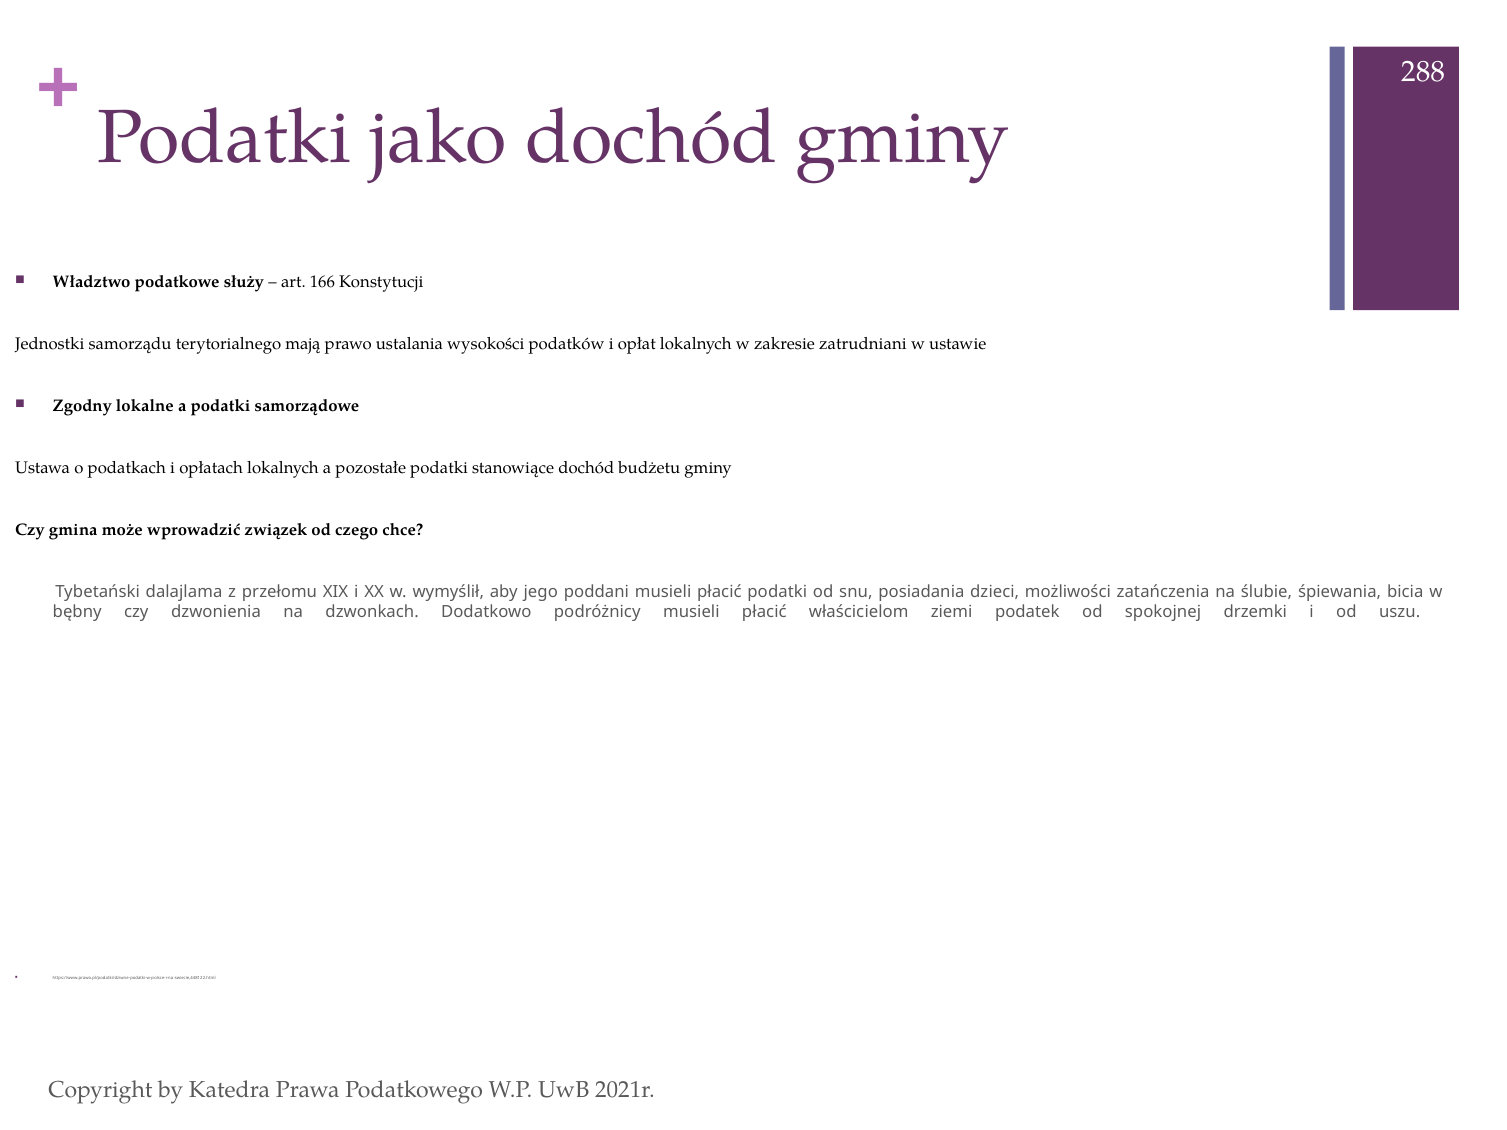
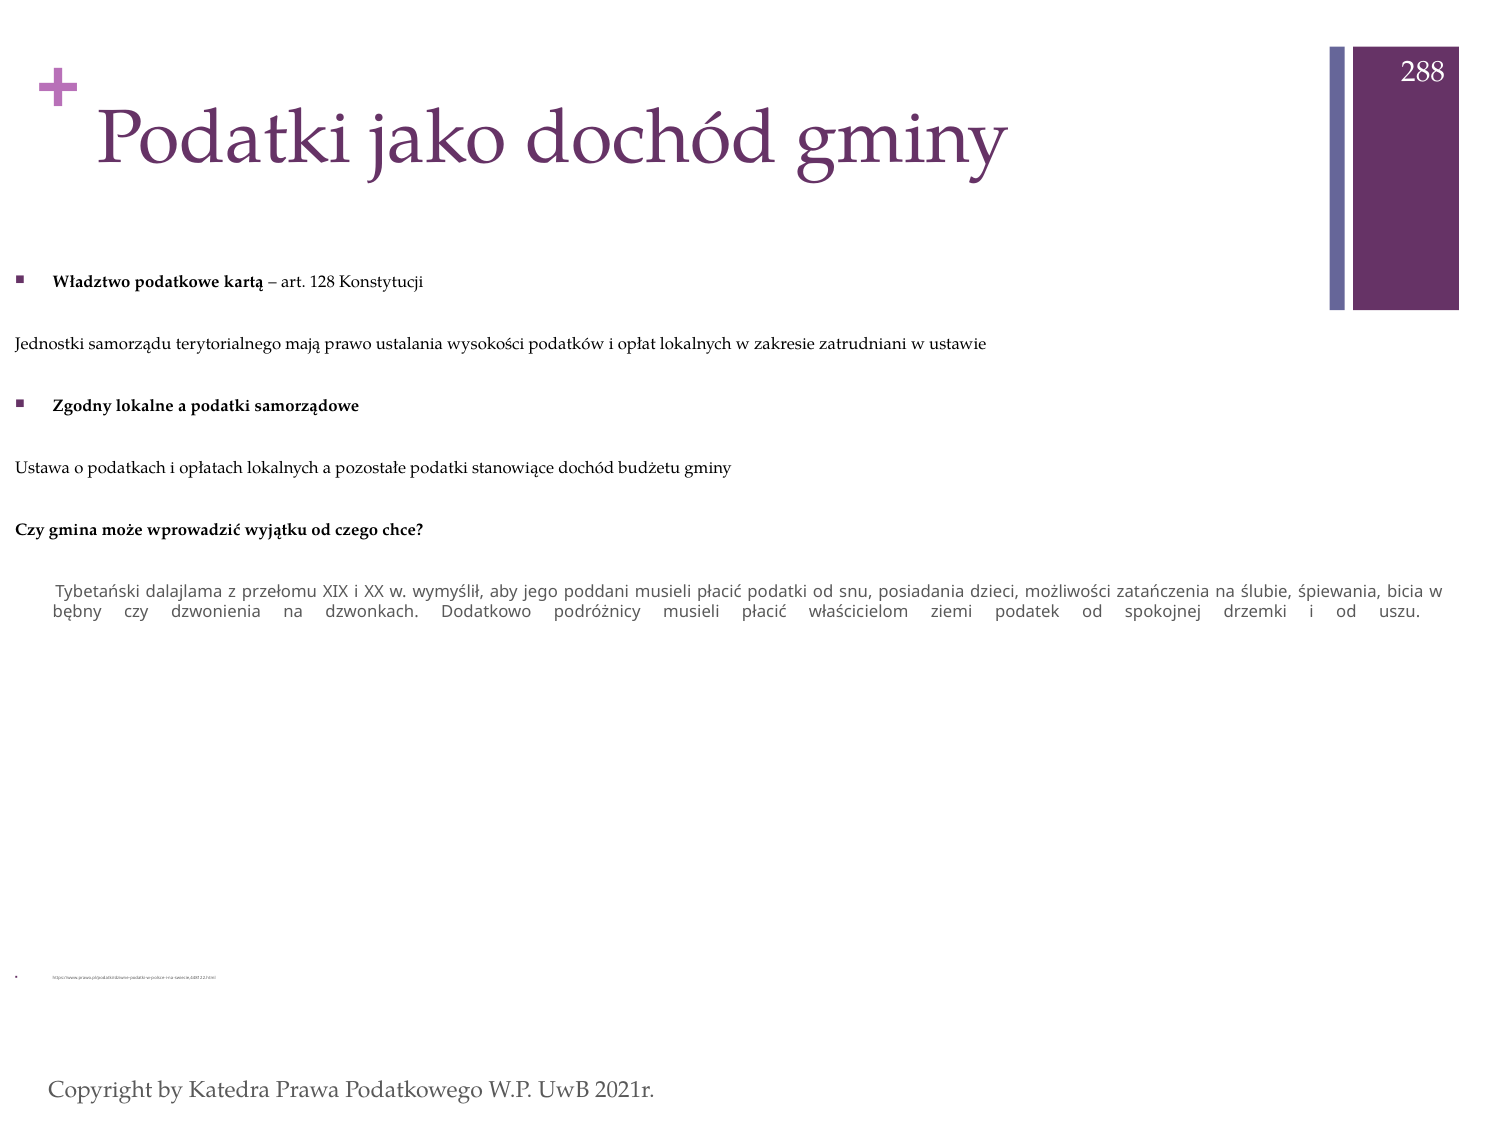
służy: służy -> kartą
166: 166 -> 128
związek: związek -> wyjątku
